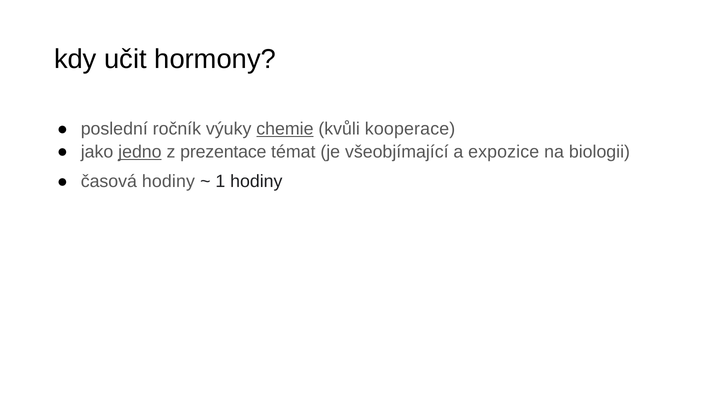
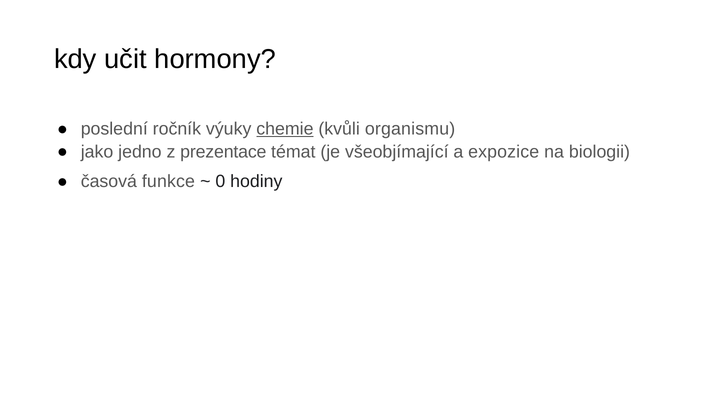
kooperace: kooperace -> organismu
jedno underline: present -> none
časová hodiny: hodiny -> funkce
1: 1 -> 0
